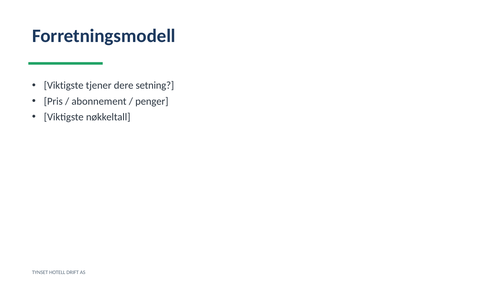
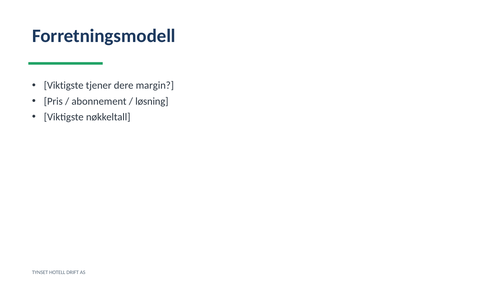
setning: setning -> margin
penger: penger -> løsning
